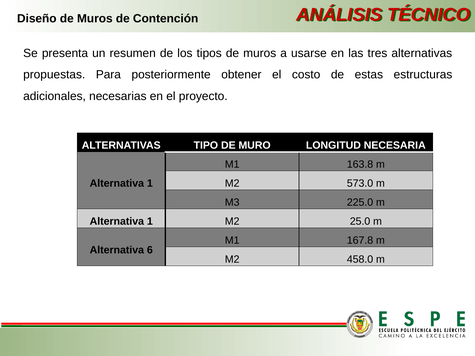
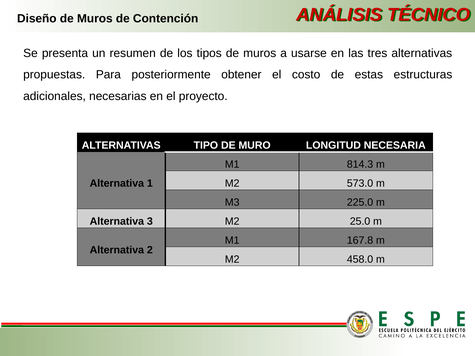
163.8: 163.8 -> 814.3
1 at (150, 222): 1 -> 3
6: 6 -> 2
